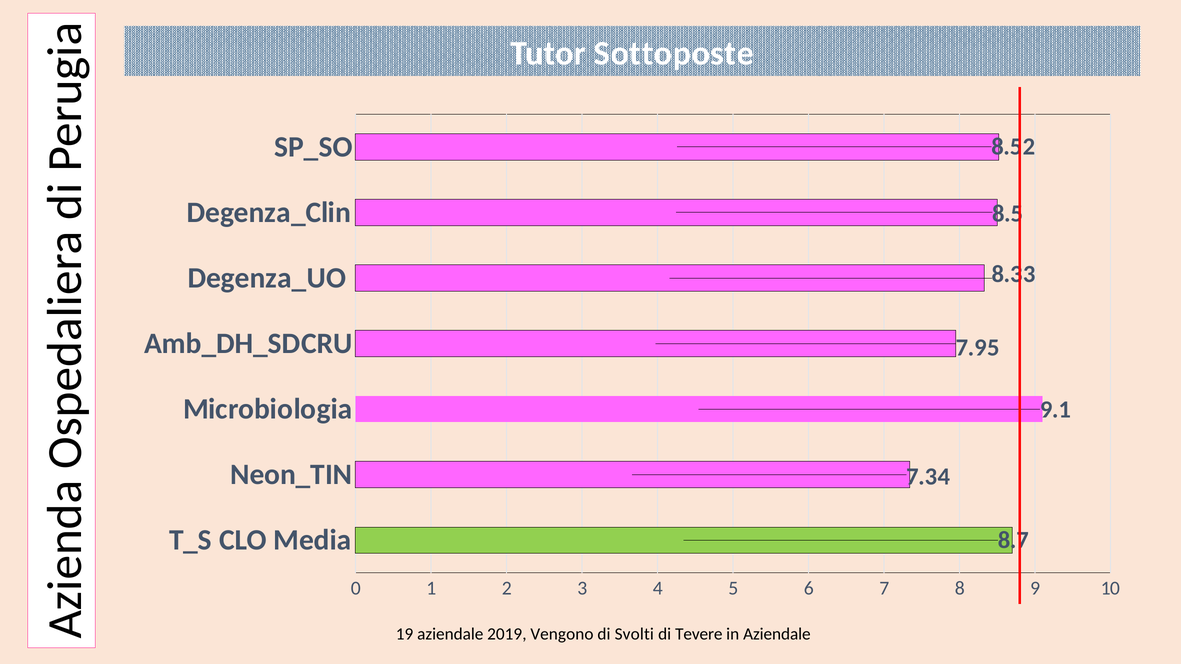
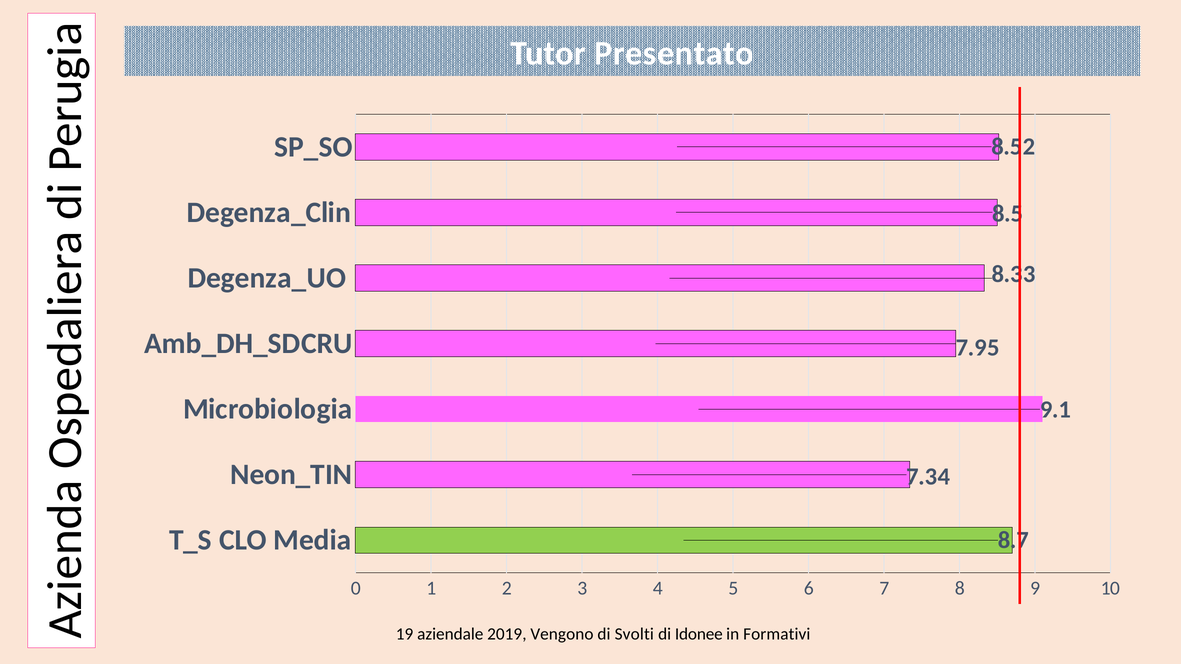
Sottoposte: Sottoposte -> Presentato
Tevere: Tevere -> Idonee
in Aziendale: Aziendale -> Formativi
